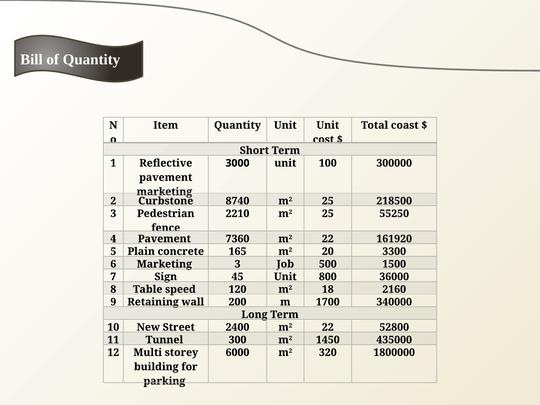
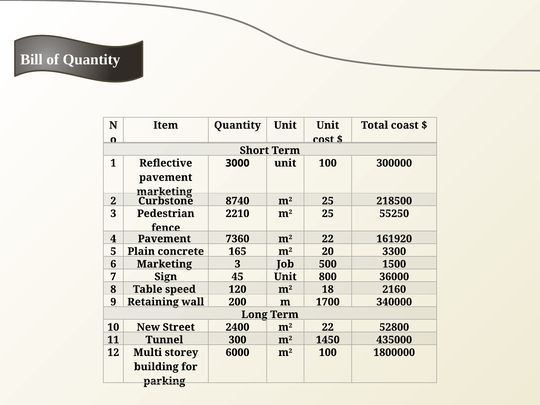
m2 320: 320 -> 100
